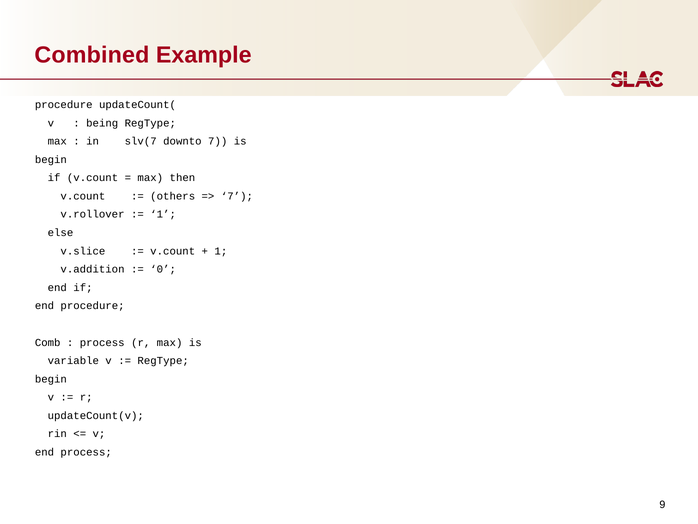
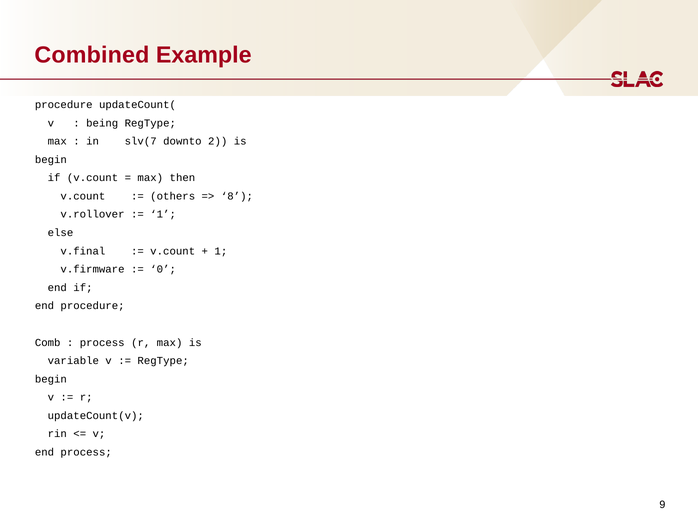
downto 7: 7 -> 2
7 at (237, 196): 7 -> 8
v.slice: v.slice -> v.final
v.addition: v.addition -> v.firmware
